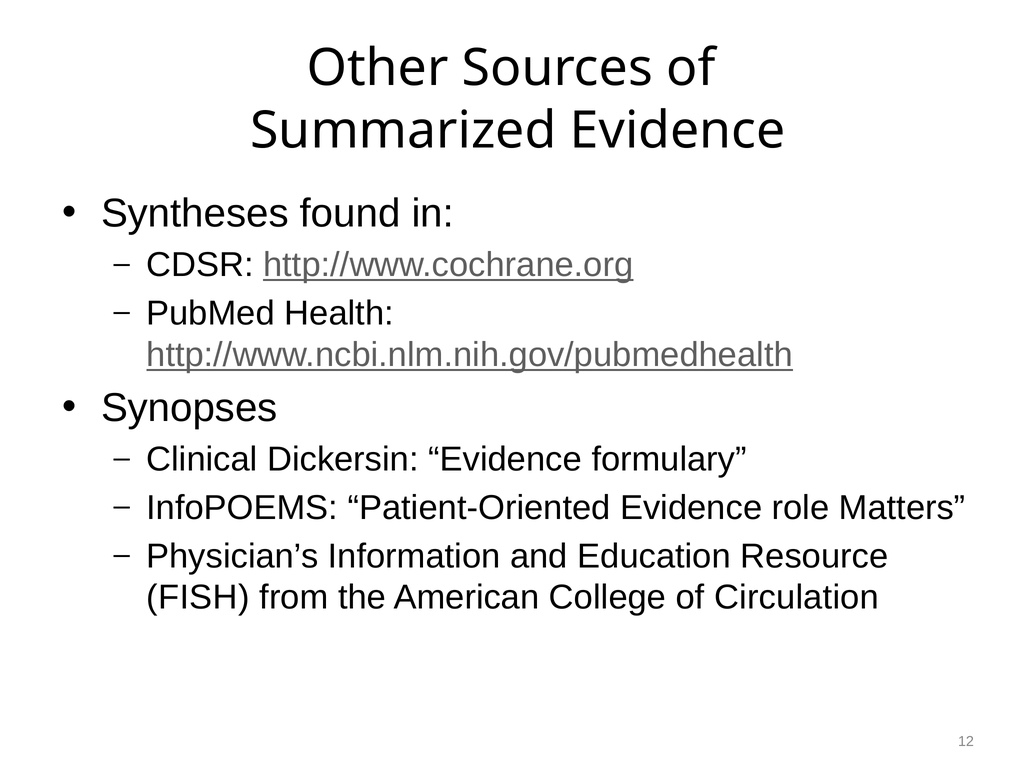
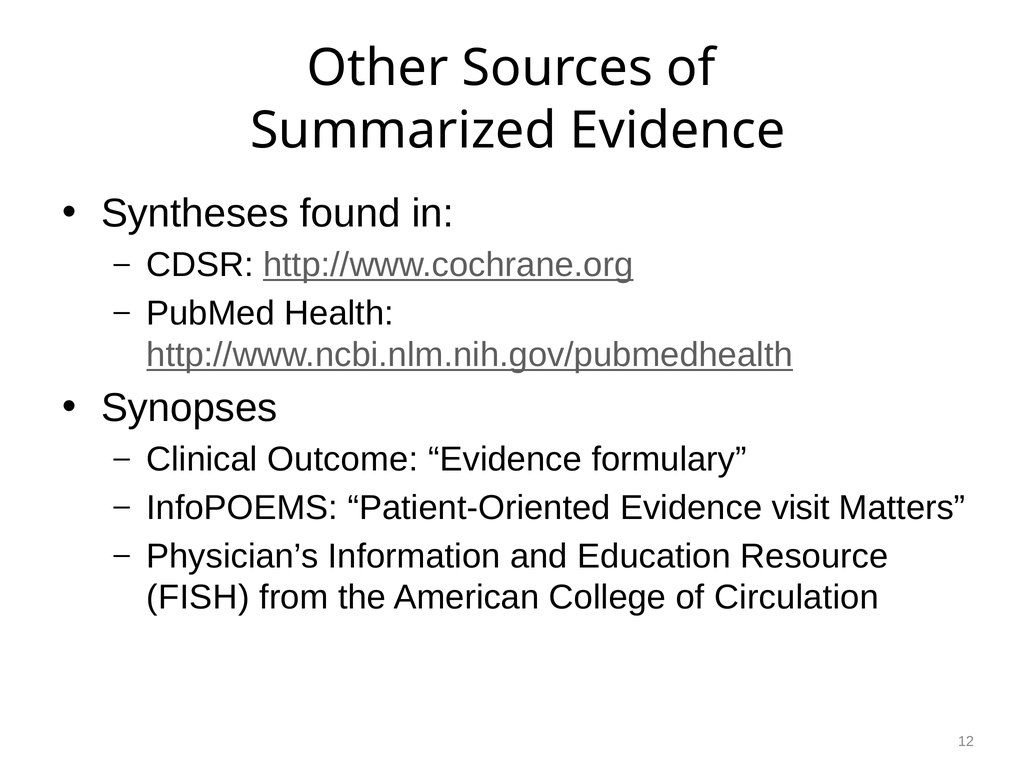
Dickersin: Dickersin -> Outcome
role: role -> visit
